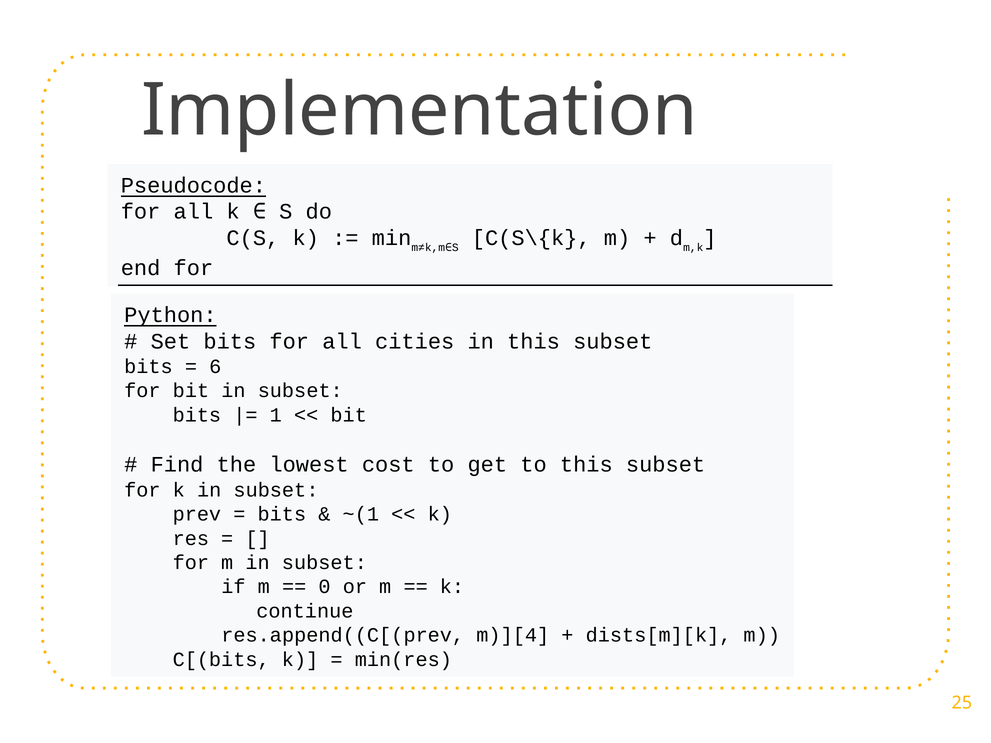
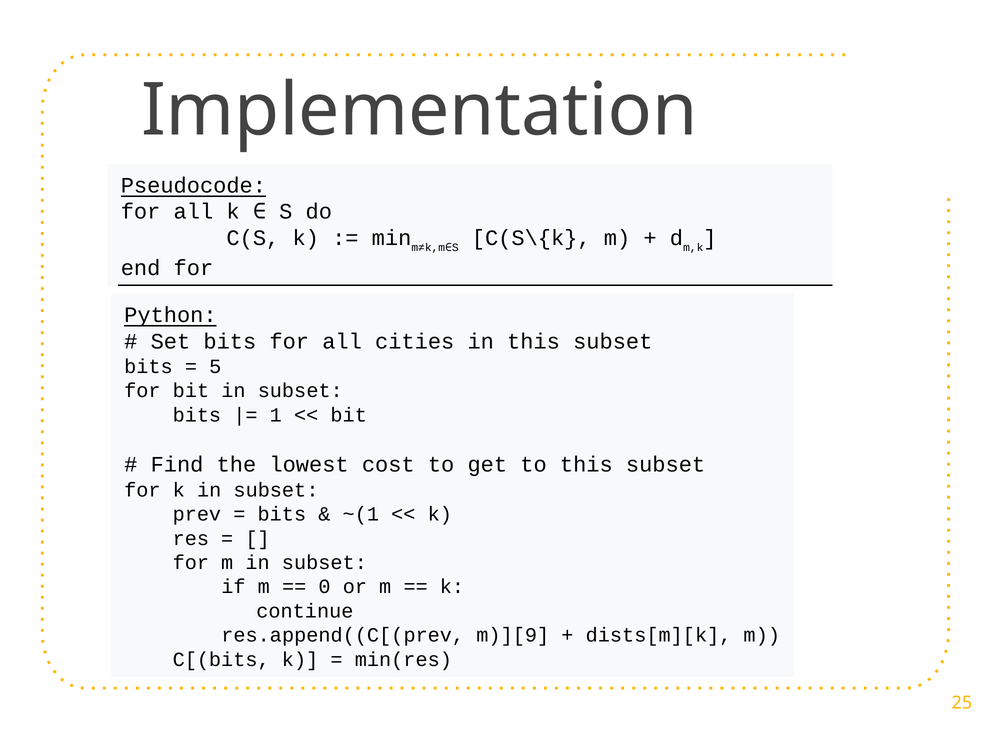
6: 6 -> 5
m)][4: m)][4 -> m)][9
